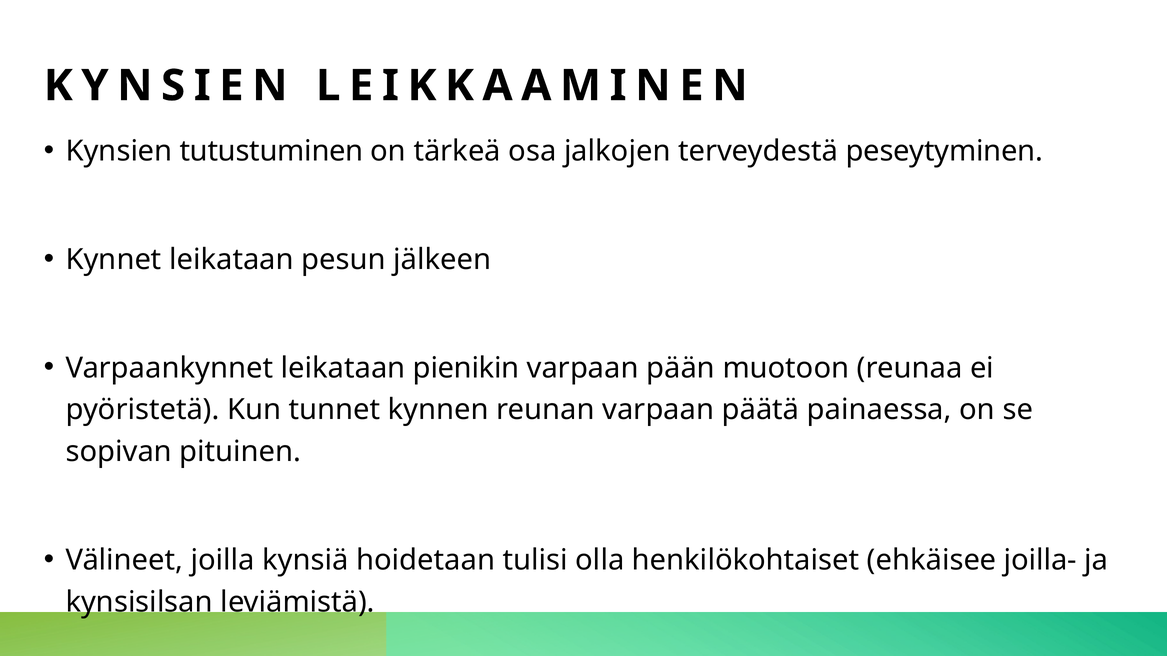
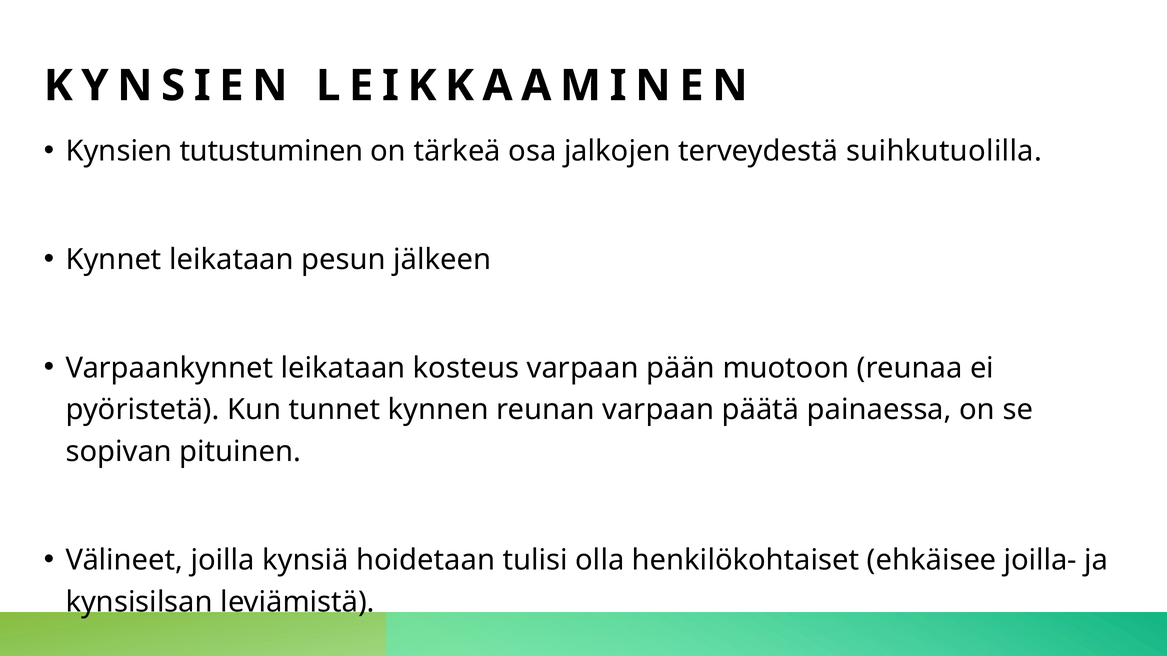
peseytyminen: peseytyminen -> suihkutuolilla
pienikin: pienikin -> kosteus
